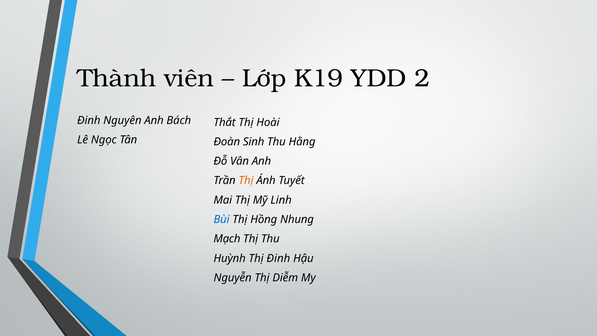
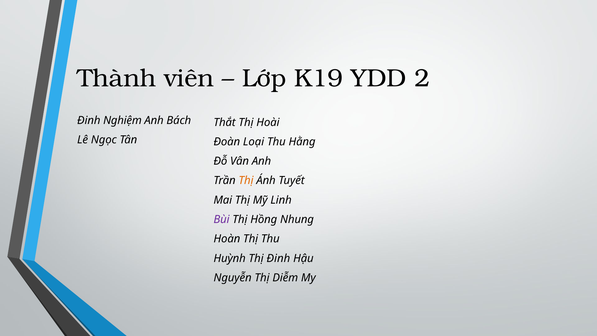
Nguyên: Nguyên -> Nghiệm
Sinh: Sinh -> Loại
Bùi colour: blue -> purple
Mạch: Mạch -> Hoàn
